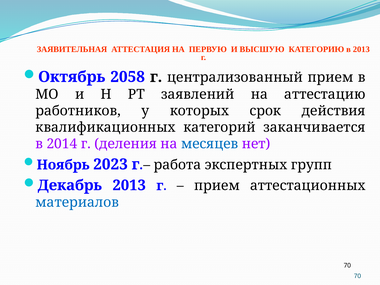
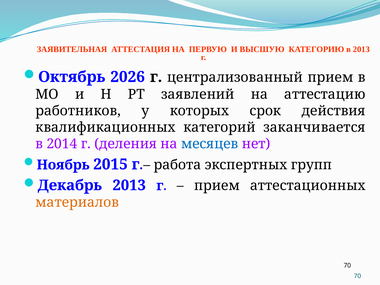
2058: 2058 -> 2026
2023: 2023 -> 2015
материалов colour: blue -> orange
